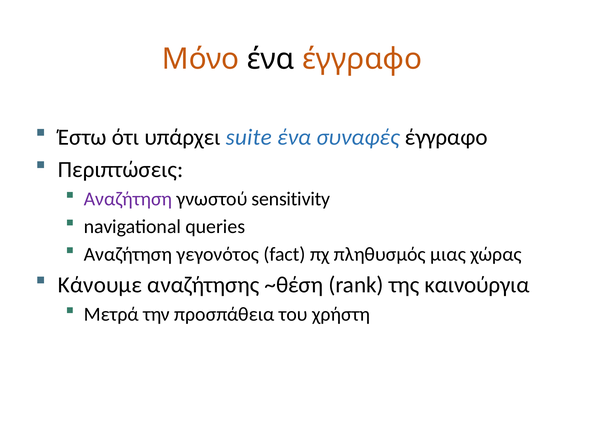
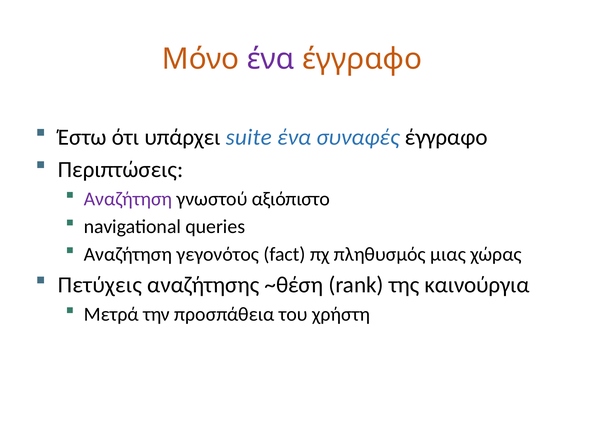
ένα at (271, 59) colour: black -> purple
sensitivity: sensitivity -> αξιόπιστο
Κάνουμε: Κάνουμε -> Πετύχεις
